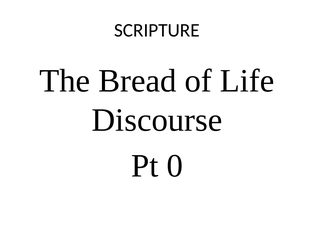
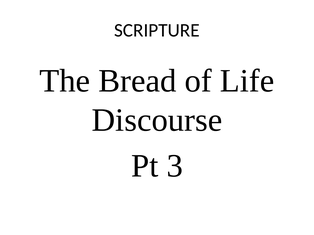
0: 0 -> 3
